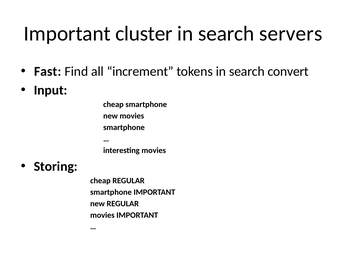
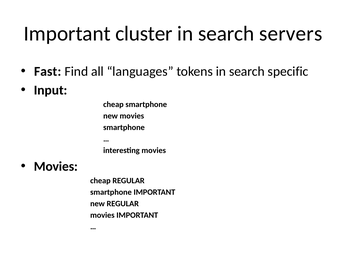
increment: increment -> languages
convert: convert -> specific
Storing at (56, 167): Storing -> Movies
